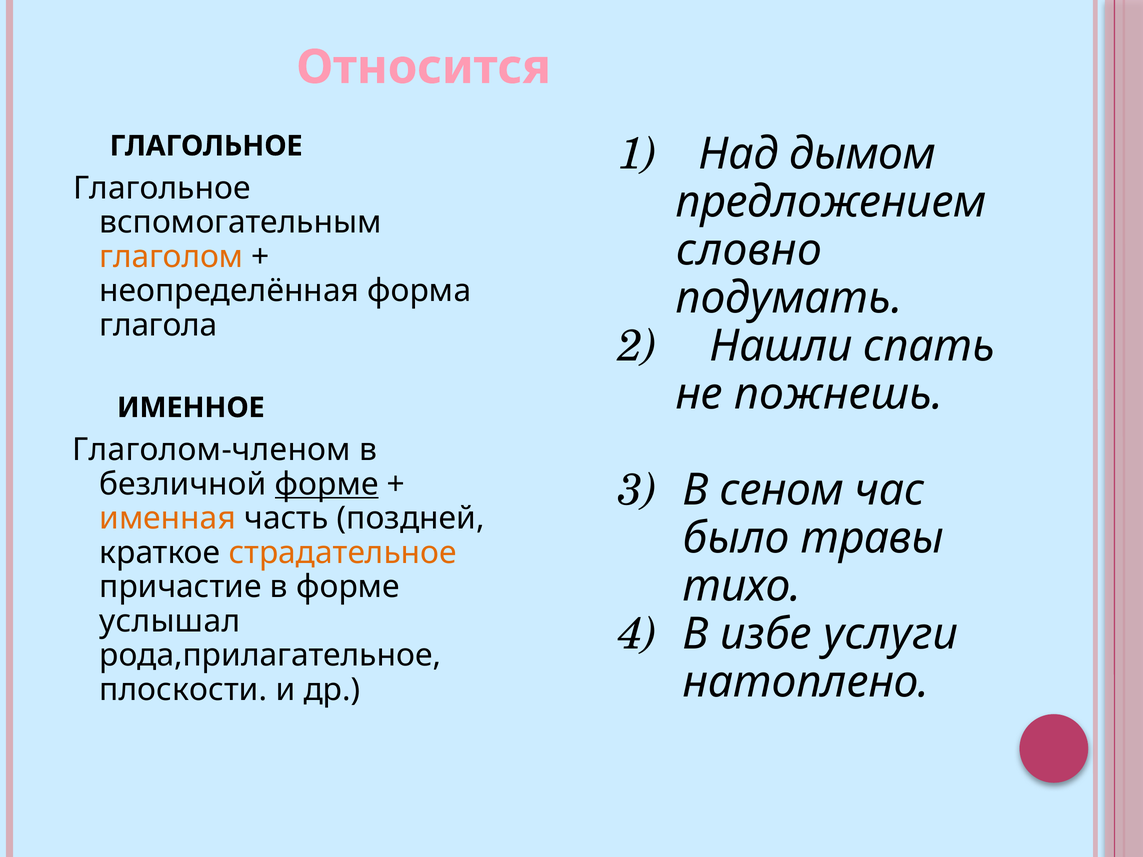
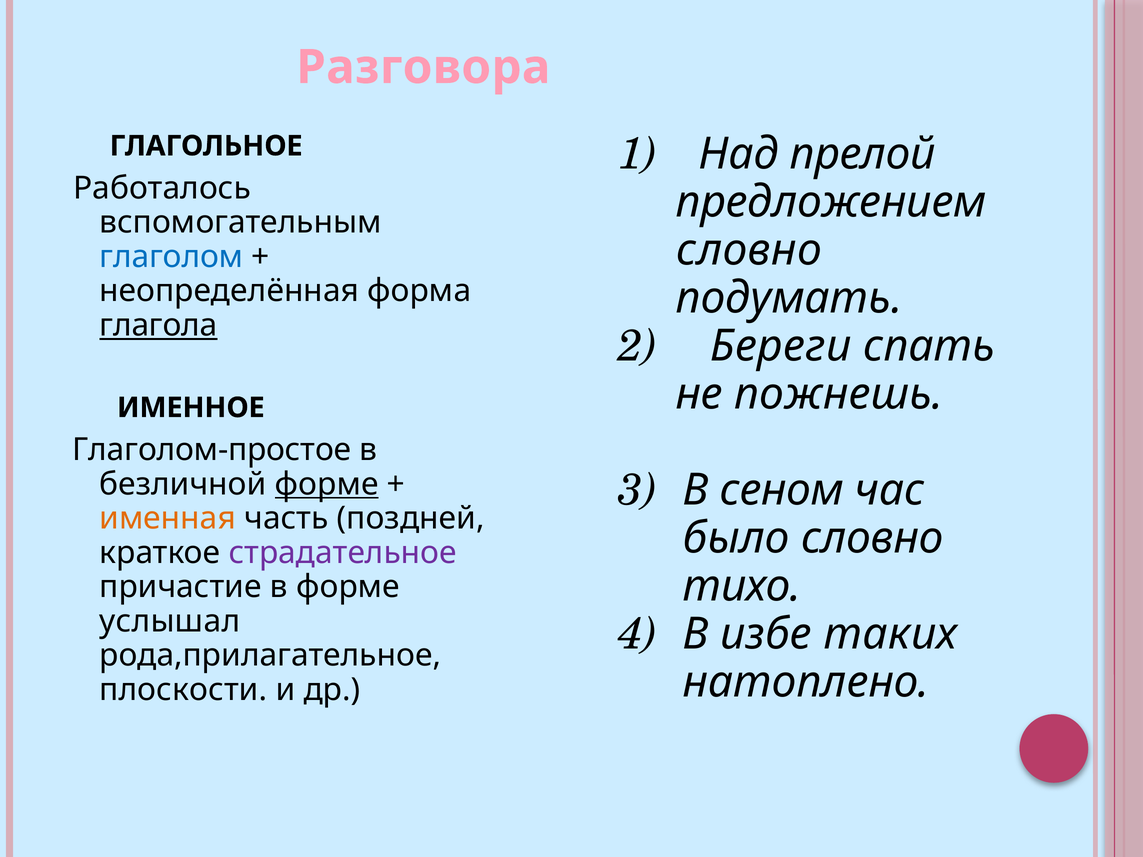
Относится: Относится -> Разговора
дымом: дымом -> прелой
Глагольное at (162, 188): Глагольное -> Работалось
глаголом colour: orange -> blue
глагола underline: none -> present
Нашли: Нашли -> Береги
Глаголом-членом: Глаголом-членом -> Глаголом-простое
было травы: травы -> словно
страдательное colour: orange -> purple
услуги: услуги -> таких
